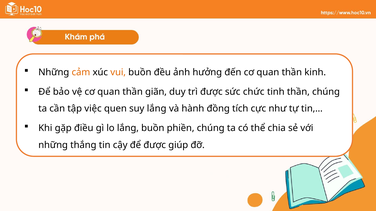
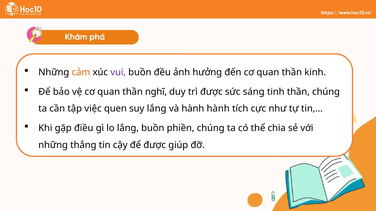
vui colour: orange -> purple
giãn: giãn -> nghĩ
chức: chức -> sáng
hành đồng: đồng -> hành
